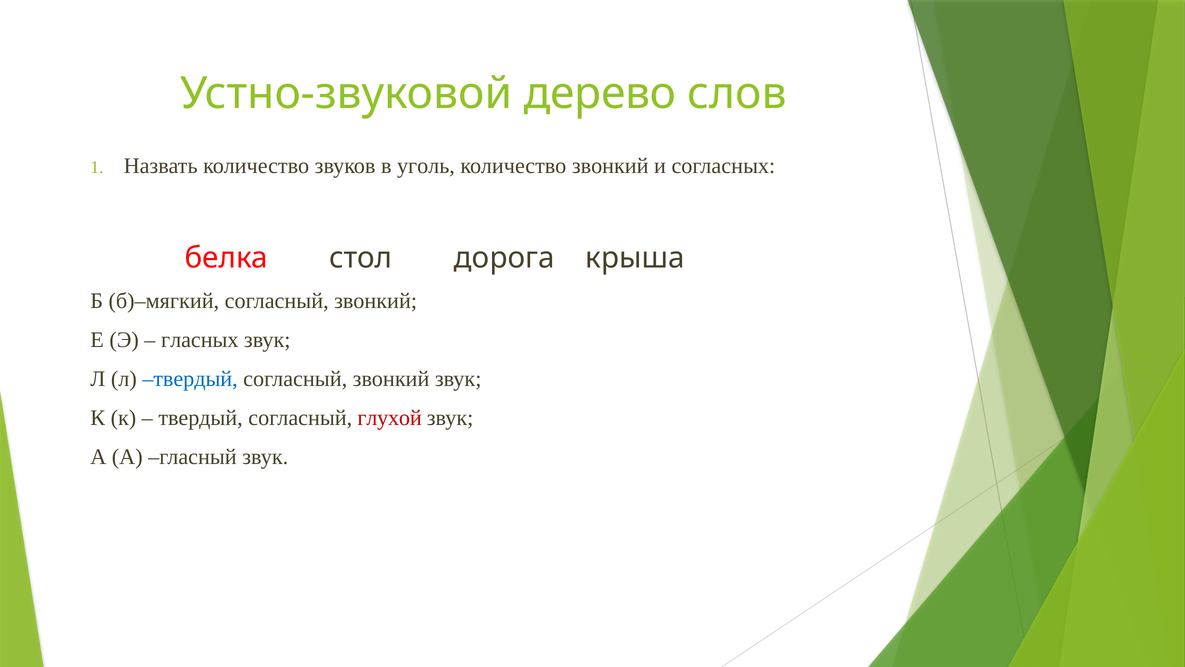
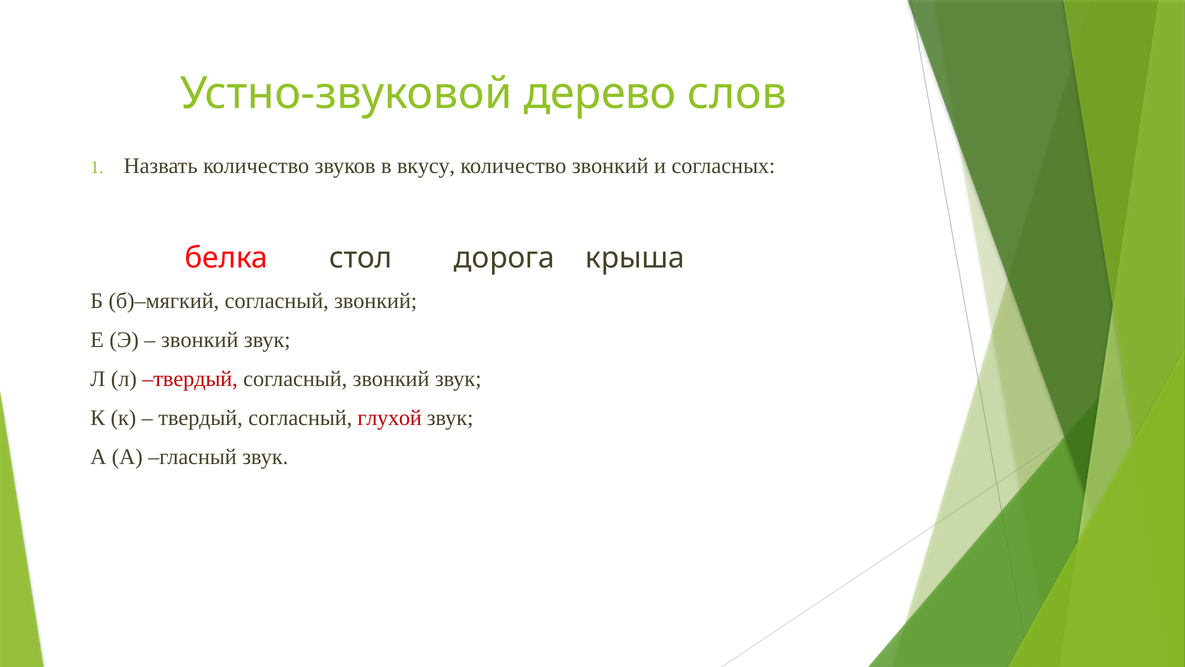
уголь: уголь -> вкусу
гласных at (200, 340): гласных -> звонкий
твердый at (190, 379) colour: blue -> red
